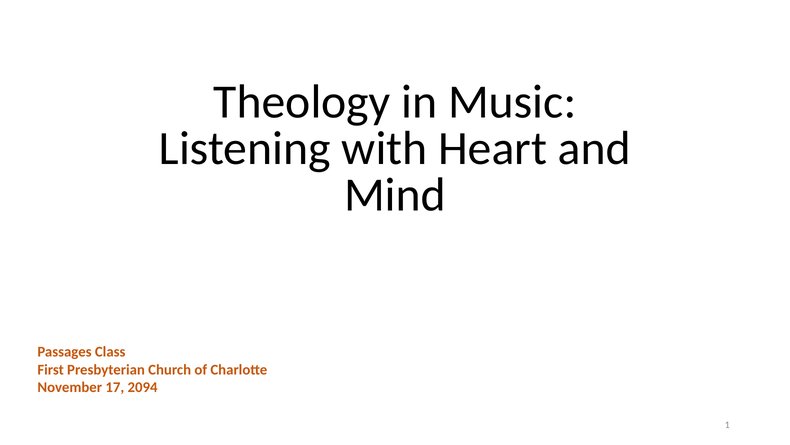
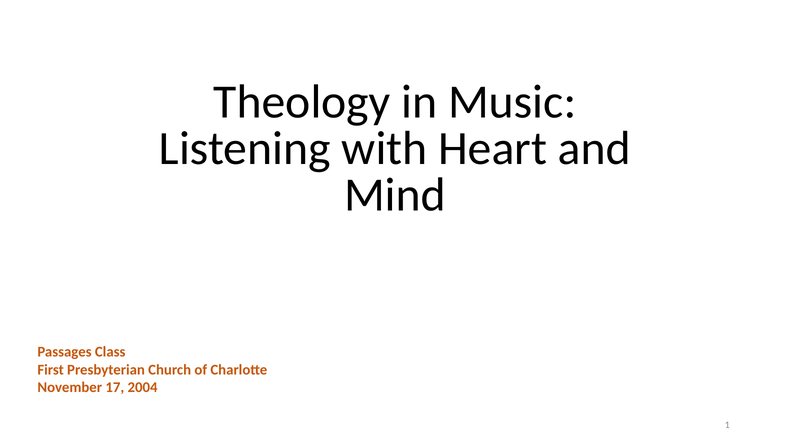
2094: 2094 -> 2004
